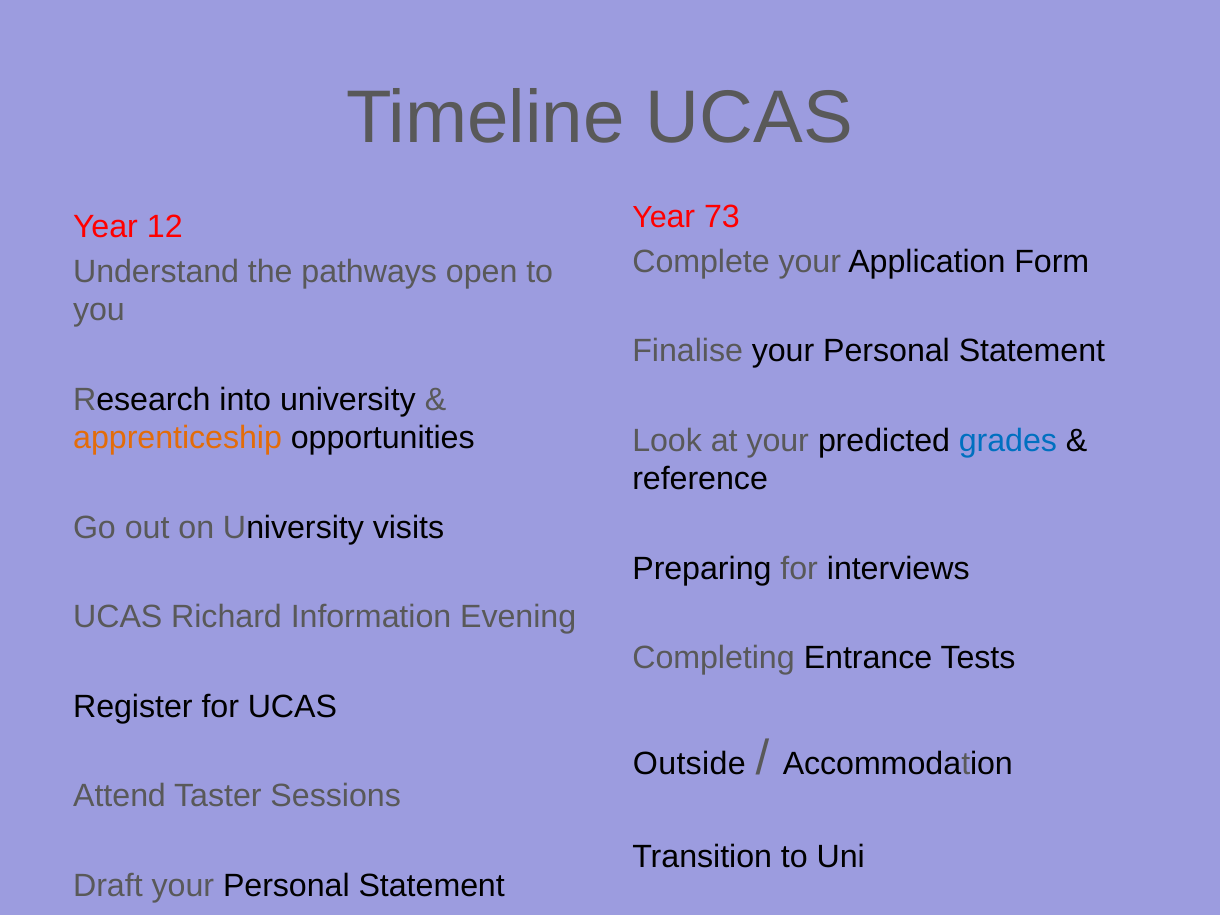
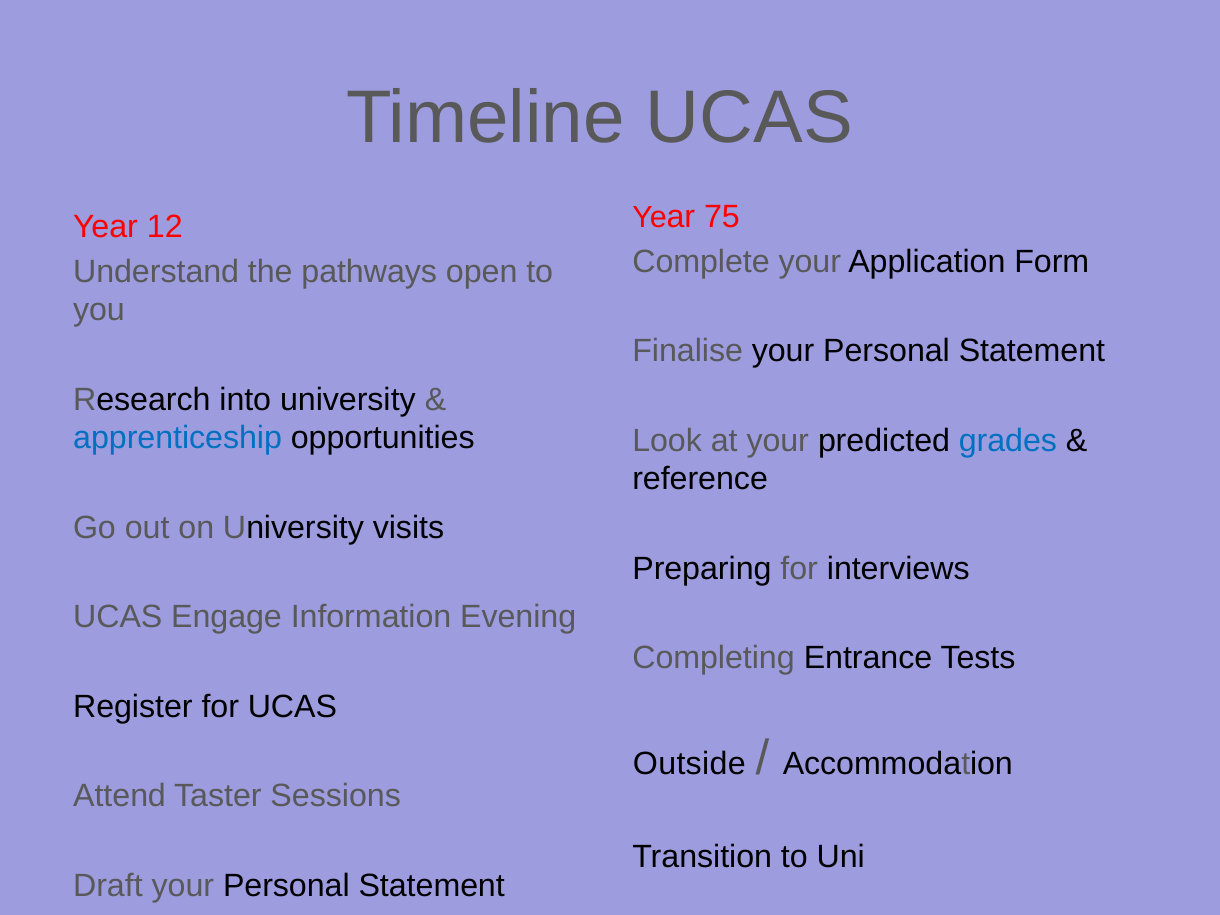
73: 73 -> 75
apprenticeship colour: orange -> blue
Richard: Richard -> Engage
